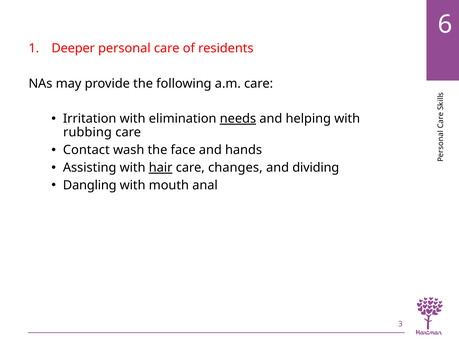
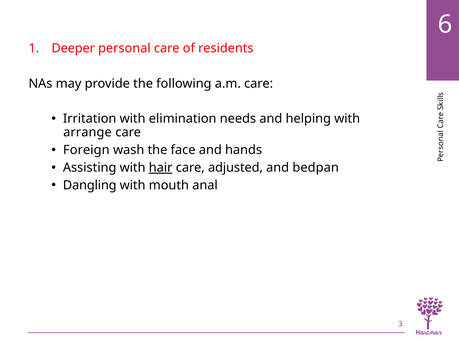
needs underline: present -> none
rubbing: rubbing -> arrange
Contact: Contact -> Foreign
changes: changes -> adjusted
dividing: dividing -> bedpan
